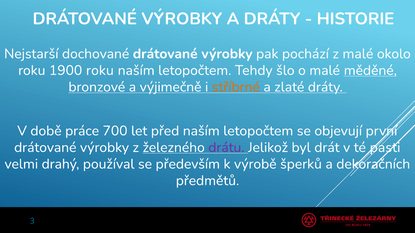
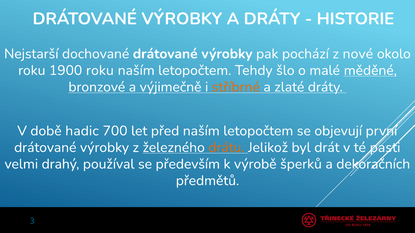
z malé: malé -> nové
práce: práce -> hadic
drátu colour: purple -> orange
